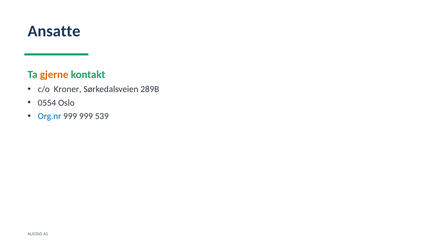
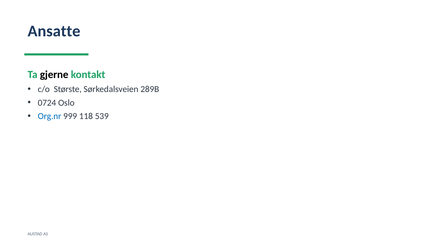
gjerne colour: orange -> black
Kroner: Kroner -> Største
0554: 0554 -> 0724
999 999: 999 -> 118
